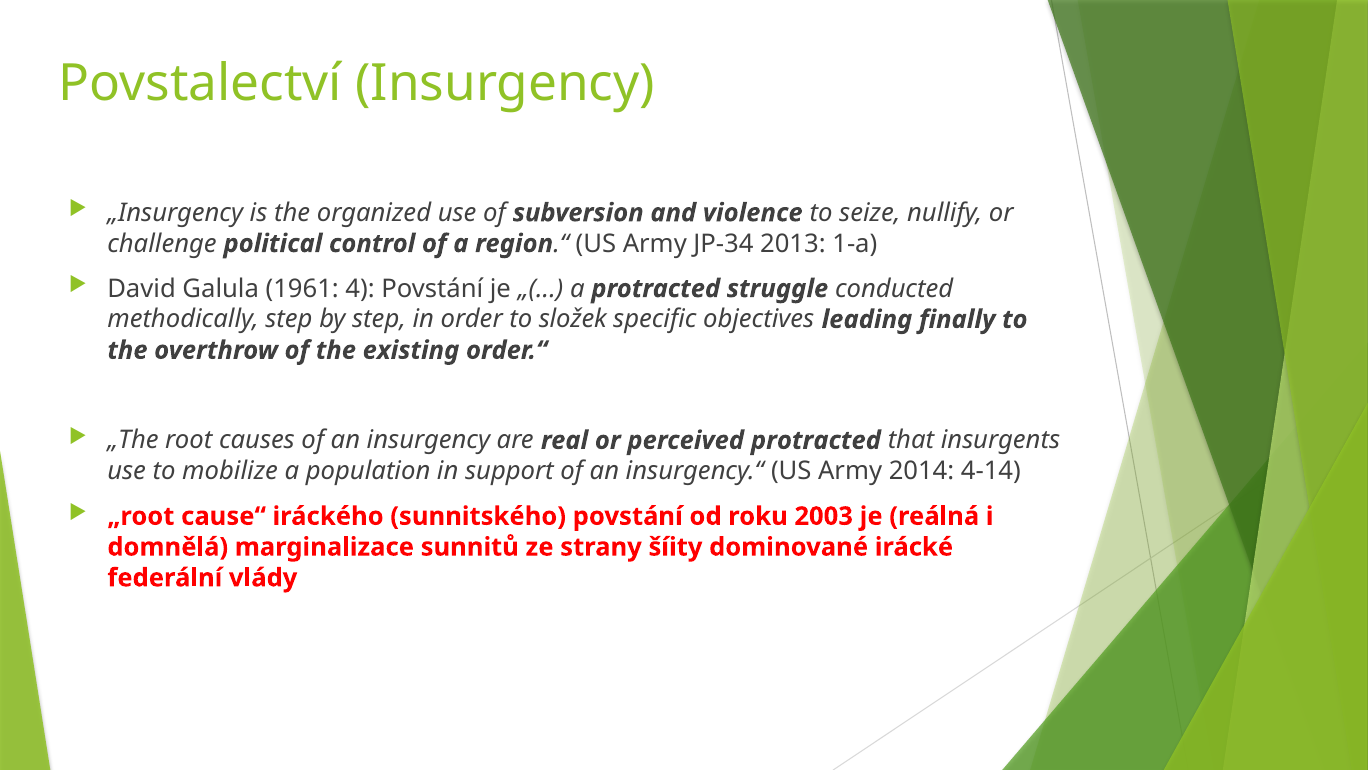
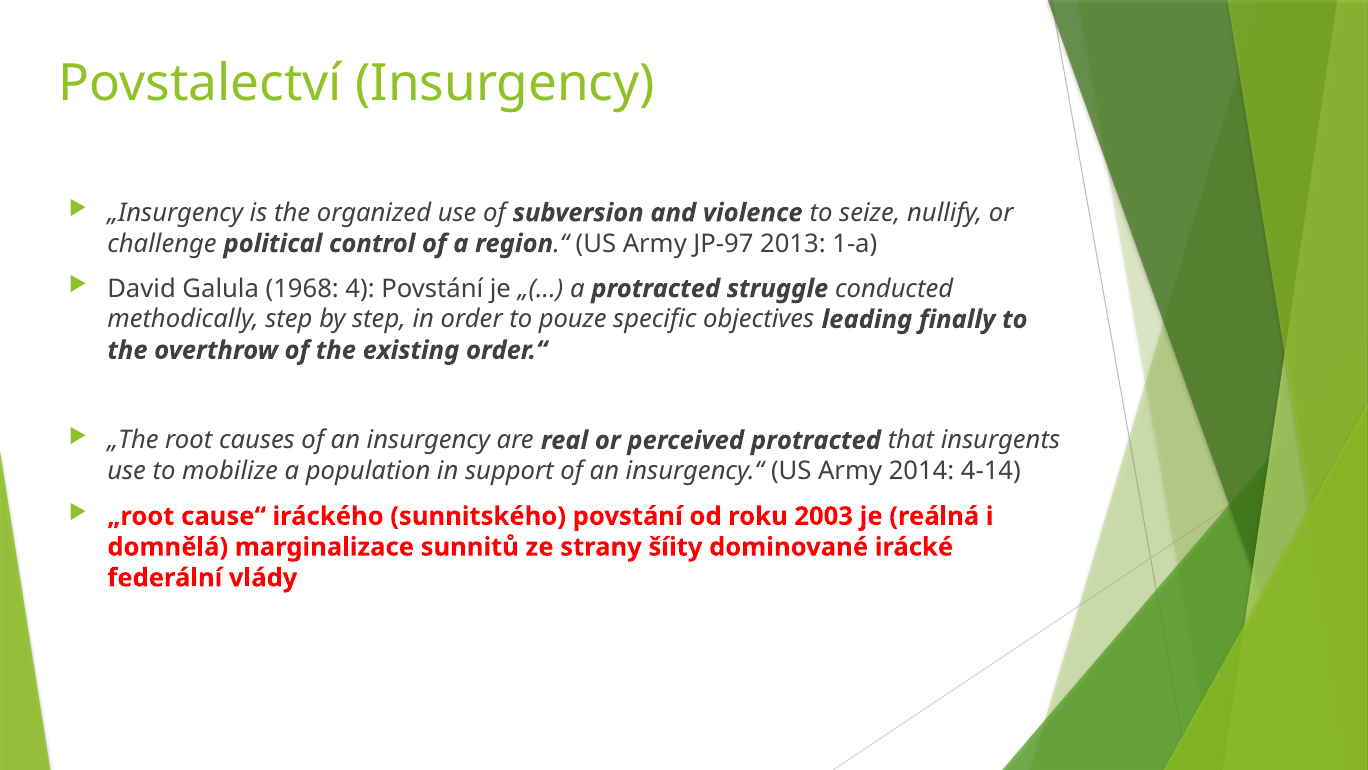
JP-34: JP-34 -> JP-97
1961: 1961 -> 1968
složek: složek -> pouze
